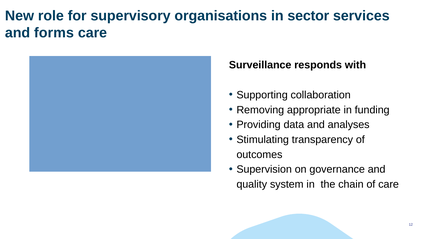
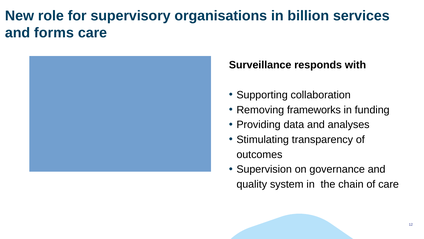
sector: sector -> billion
appropriate: appropriate -> frameworks
